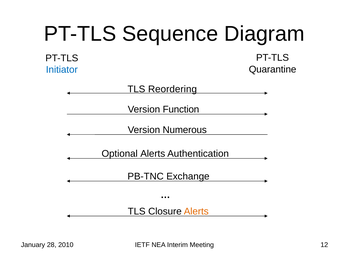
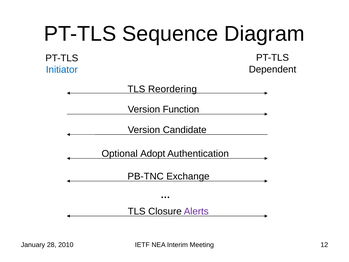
Quarantine: Quarantine -> Dependent
Numerous: Numerous -> Candidate
Optional Alerts: Alerts -> Adopt
Alerts at (196, 211) colour: orange -> purple
